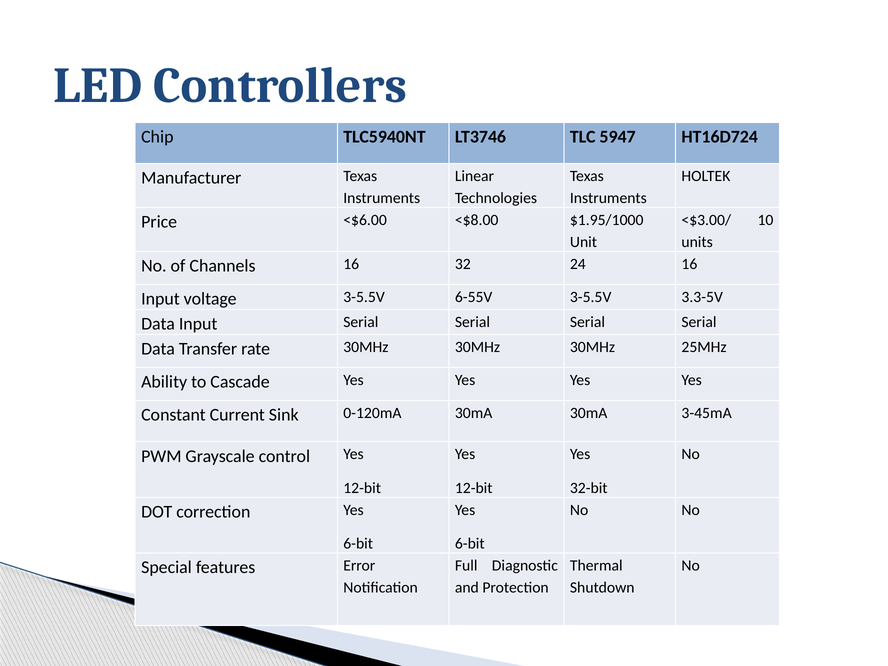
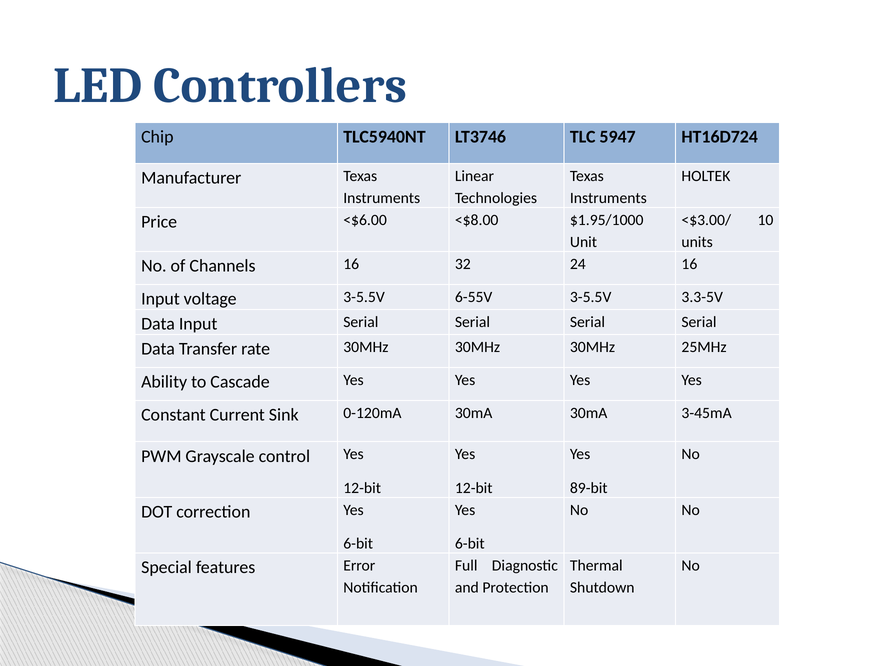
32-bit: 32-bit -> 89-bit
